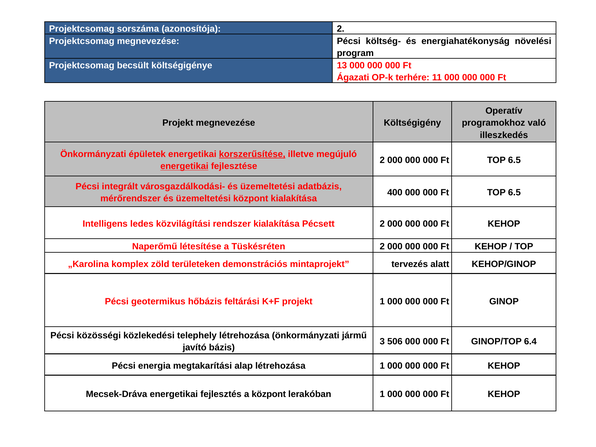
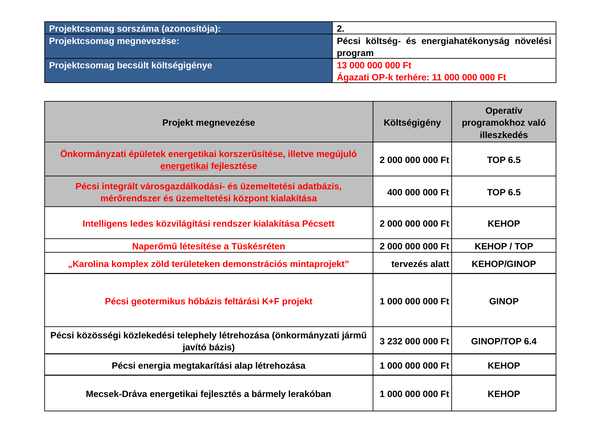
korszerűsítése underline: present -> none
506: 506 -> 232
a központ: központ -> bármely
